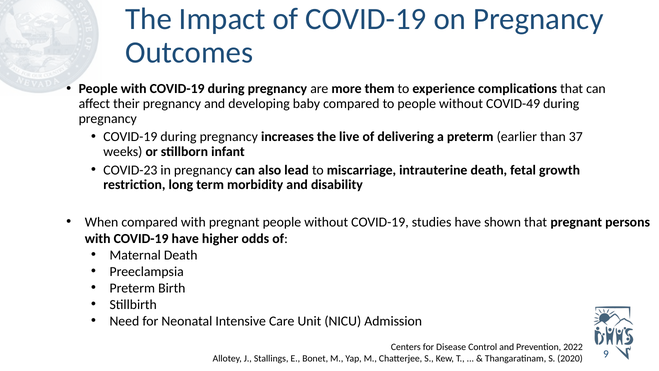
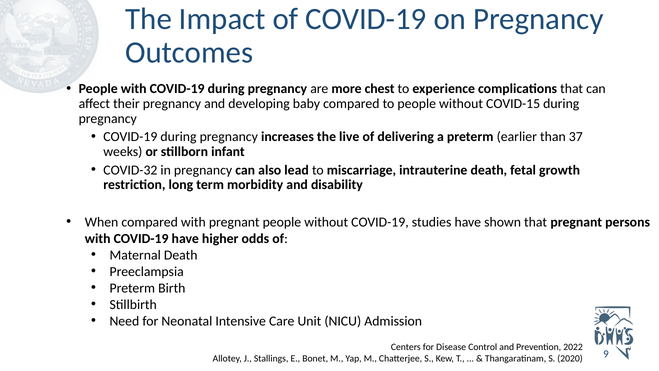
them: them -> chest
COVID-49: COVID-49 -> COVID-15
COVID-23: COVID-23 -> COVID-32
